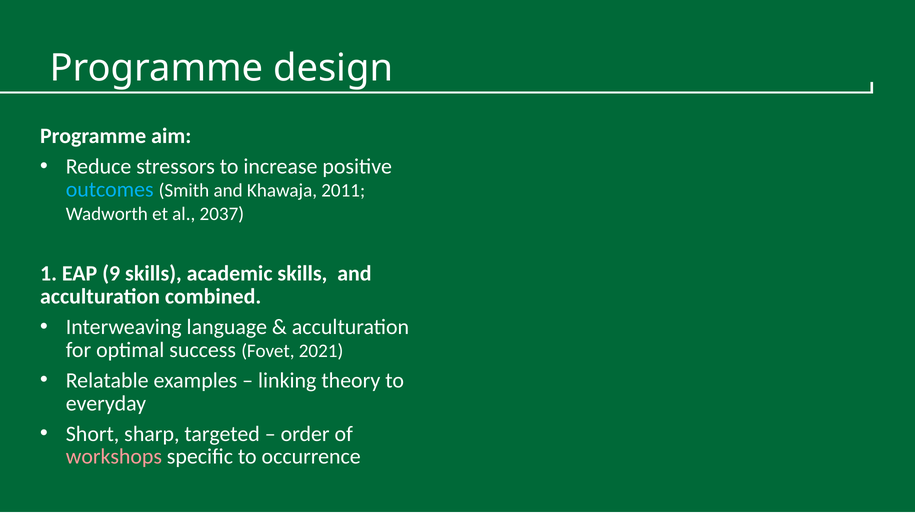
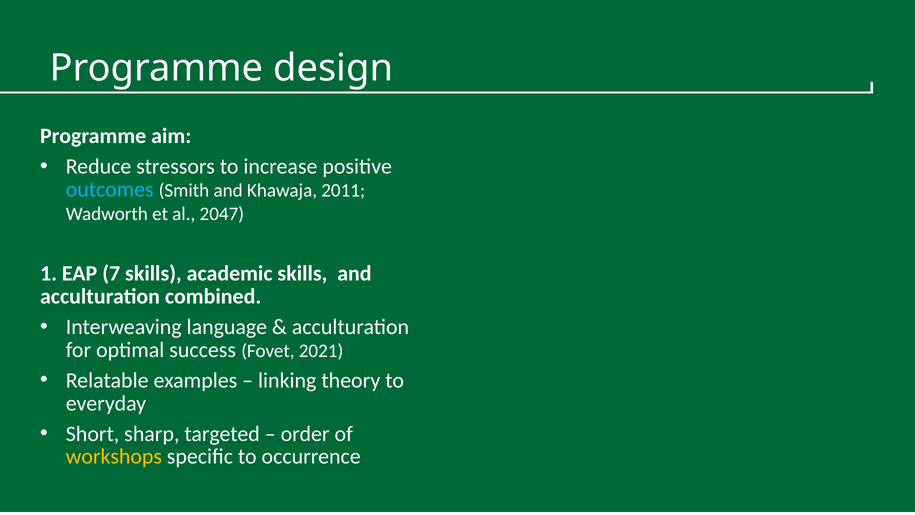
2037: 2037 -> 2047
9: 9 -> 7
workshops colour: pink -> yellow
